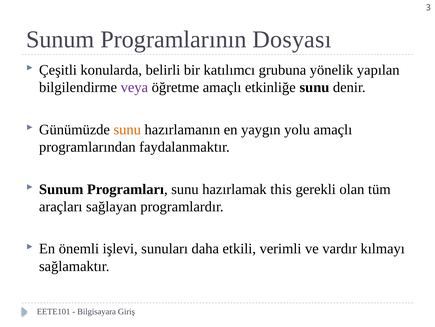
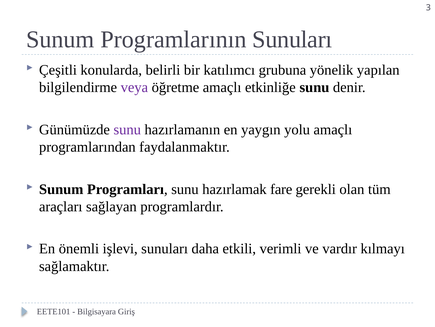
Programlarının Dosyası: Dosyası -> Sunuları
sunu at (127, 129) colour: orange -> purple
this: this -> fare
